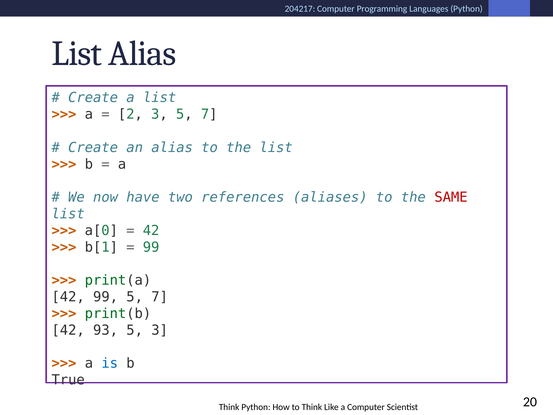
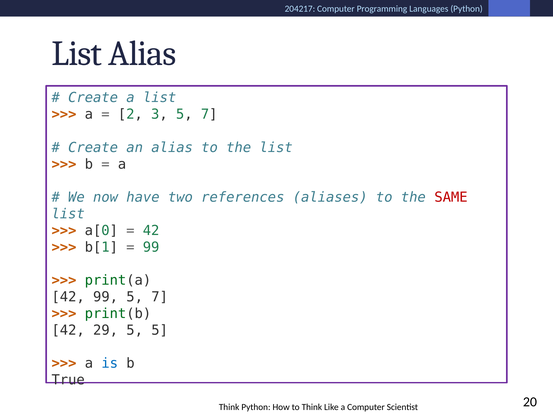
93: 93 -> 29
5 3: 3 -> 5
